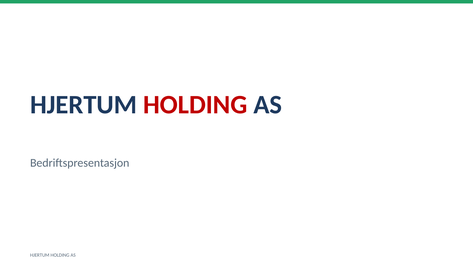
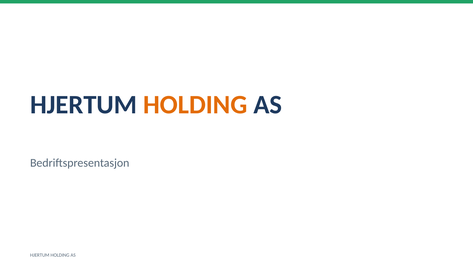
HOLDING at (195, 105) colour: red -> orange
